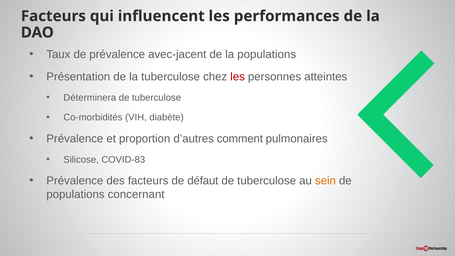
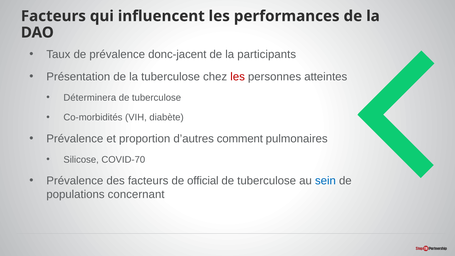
avec-jacent: avec-jacent -> donc-jacent
la populations: populations -> participants
COVID-83: COVID-83 -> COVID-70
défaut: défaut -> official
sein colour: orange -> blue
